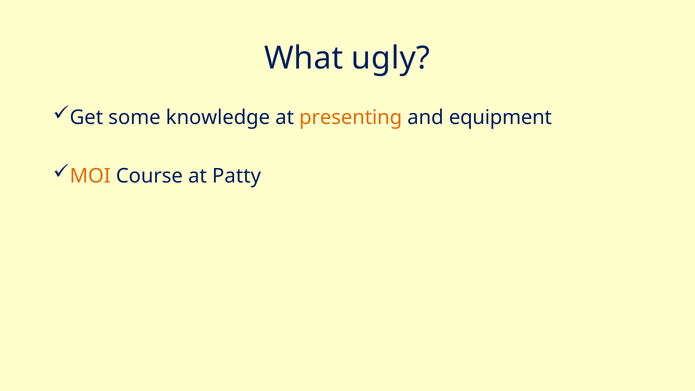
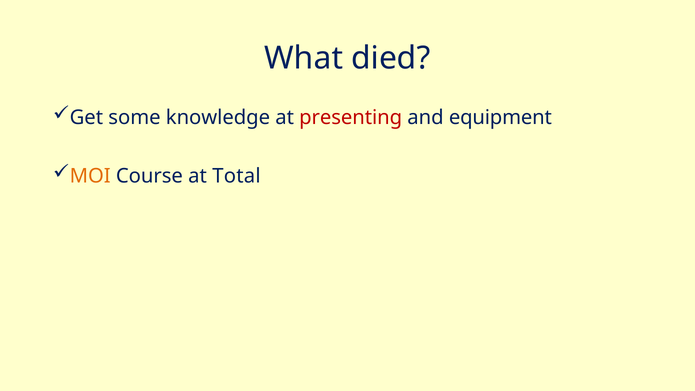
ugly: ugly -> died
presenting colour: orange -> red
Patty: Patty -> Total
